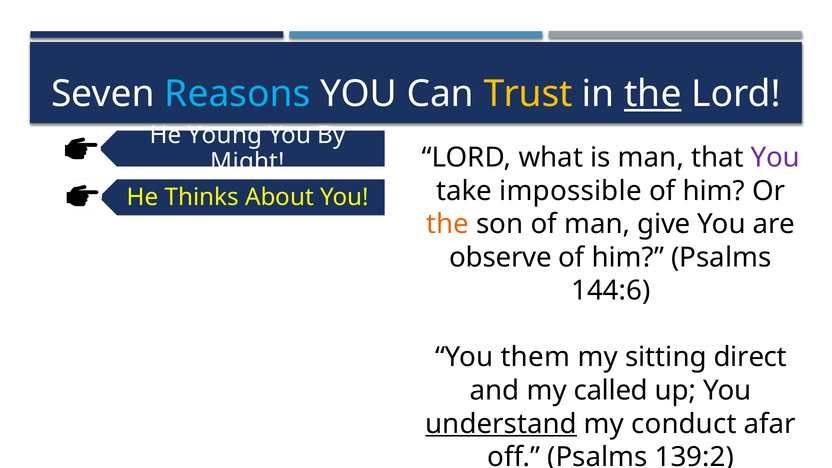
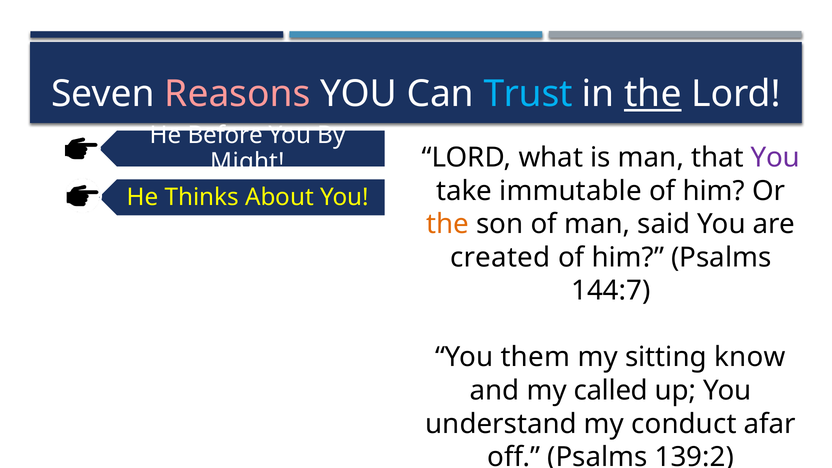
Reasons colour: light blue -> pink
Trust colour: yellow -> light blue
Young: Young -> Before
impossible: impossible -> immutable
give: give -> said
observe: observe -> created
144:6: 144:6 -> 144:7
direct: direct -> know
understand underline: present -> none
